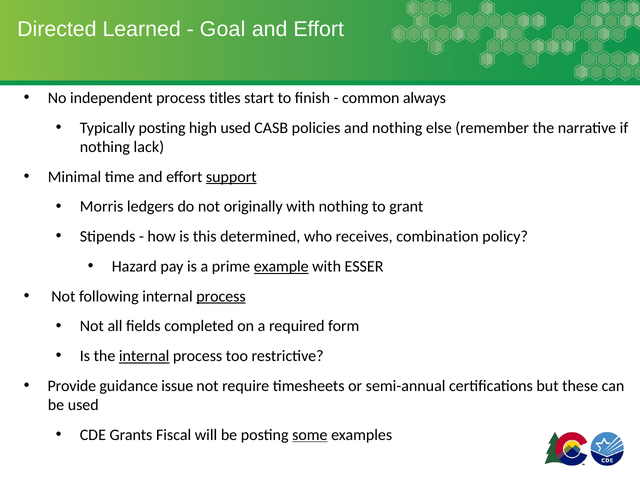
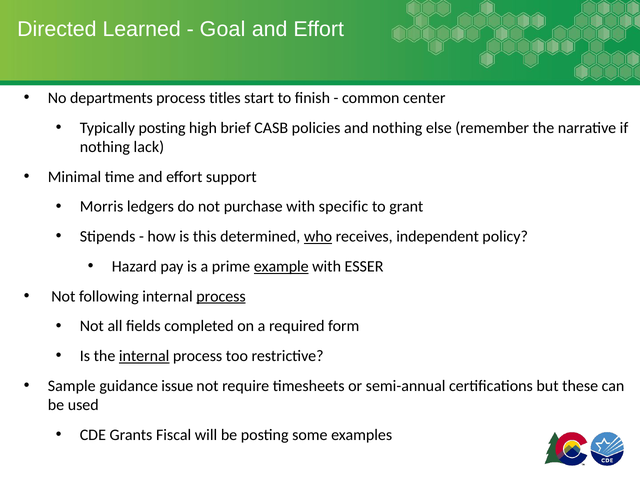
independent: independent -> departments
always: always -> center
high used: used -> brief
support underline: present -> none
originally: originally -> purchase
with nothing: nothing -> specific
who underline: none -> present
combination: combination -> independent
Provide: Provide -> Sample
some underline: present -> none
